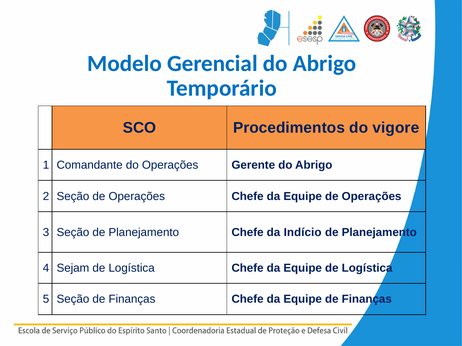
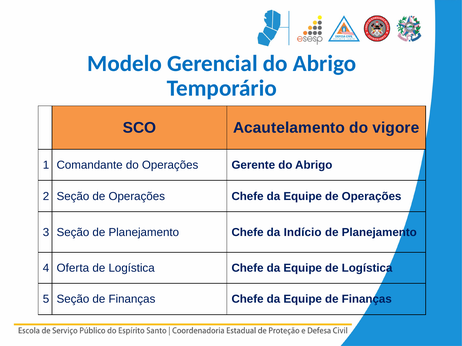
Procedimentos: Procedimentos -> Acautelamento
Sejam: Sejam -> Oferta
